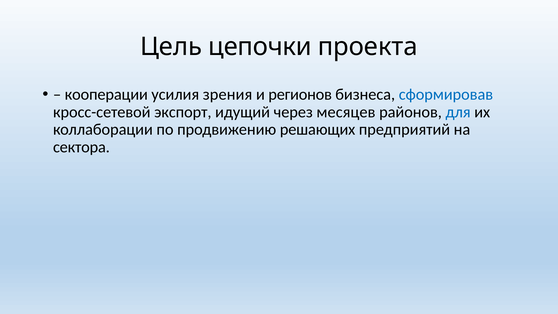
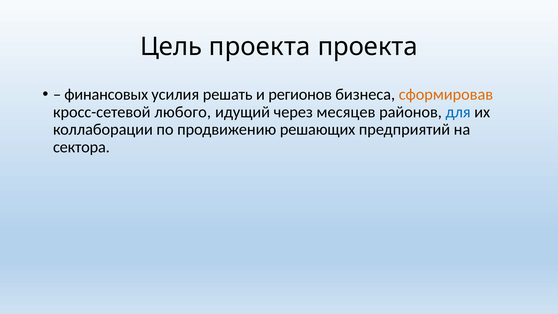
Цель цепочки: цепочки -> проекта
кооперации: кооперации -> финансовых
зрения: зрения -> решать
сформировав colour: blue -> orange
экспорт: экспорт -> любого
